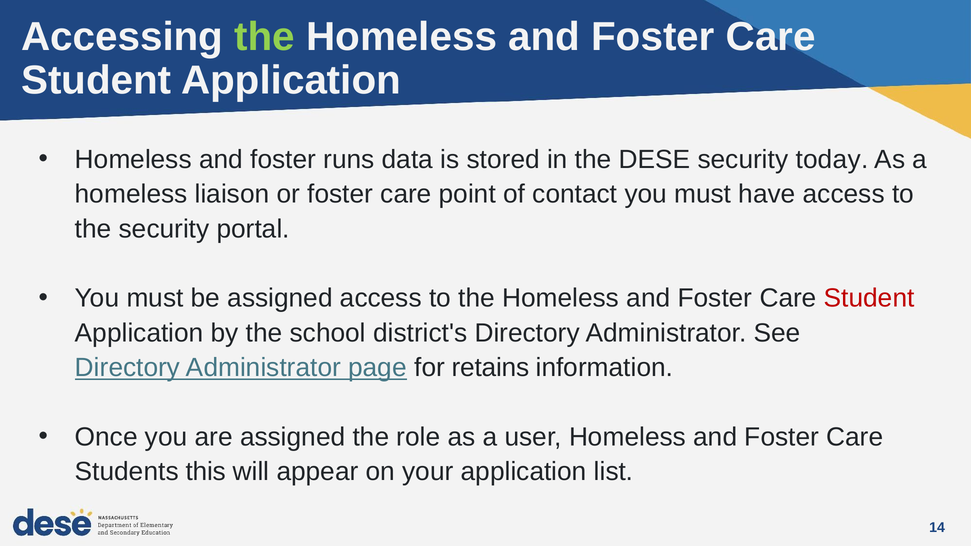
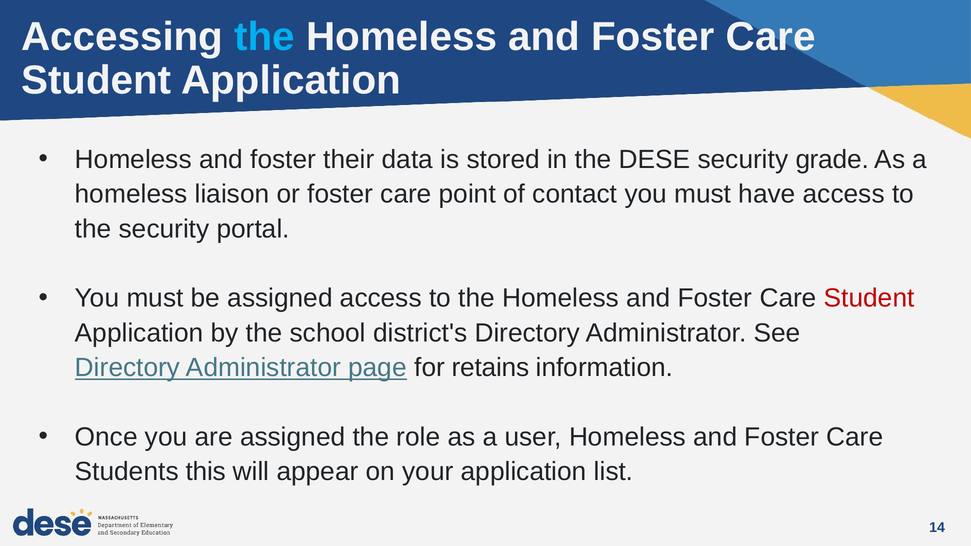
the at (265, 37) colour: light green -> light blue
runs: runs -> their
today: today -> grade
